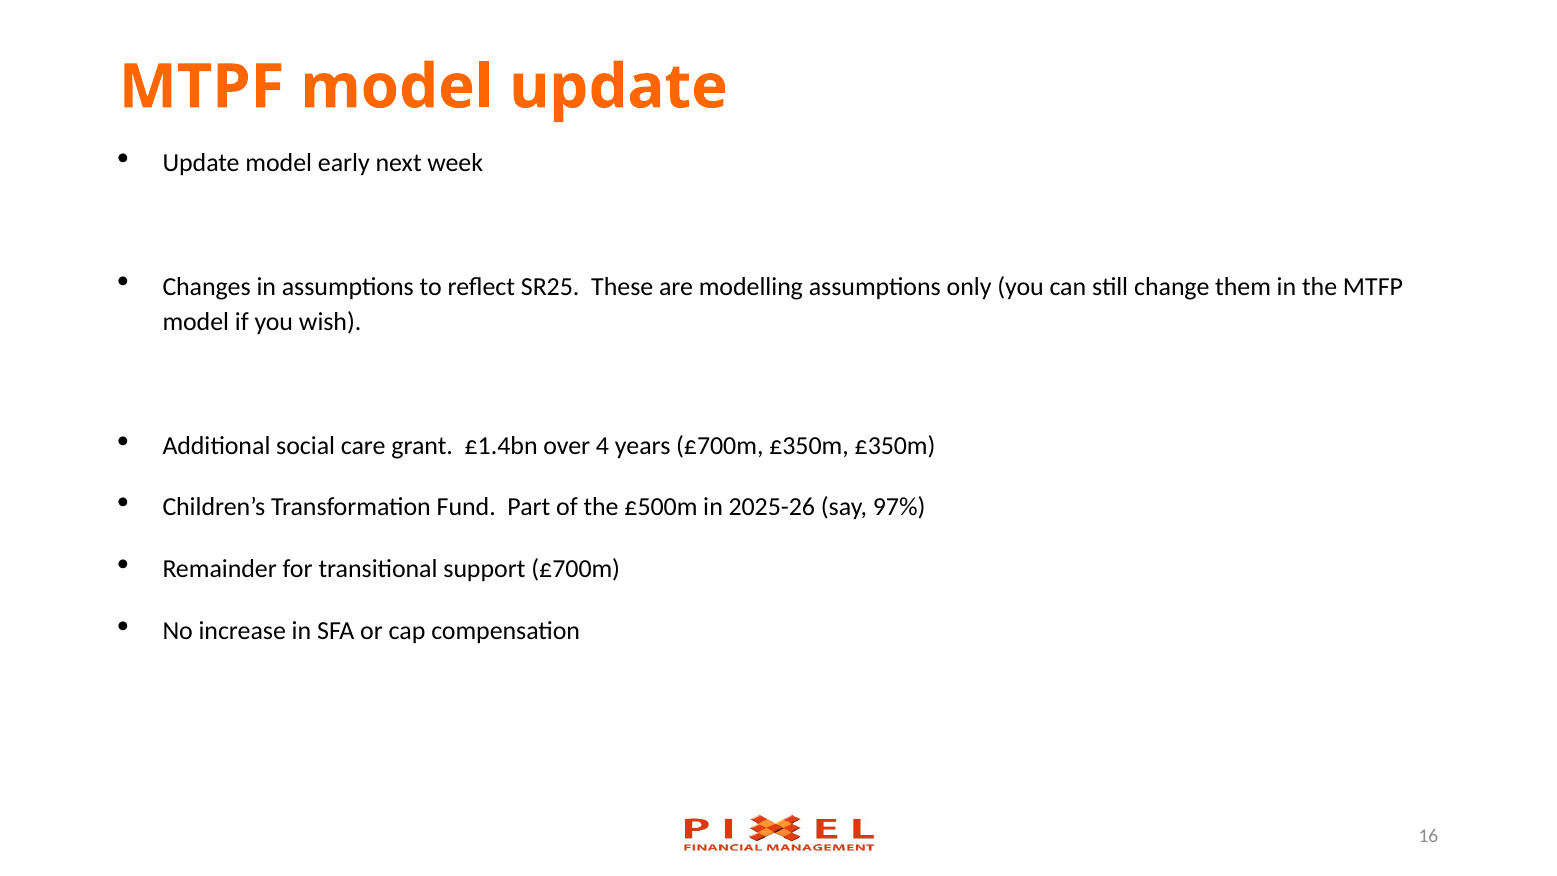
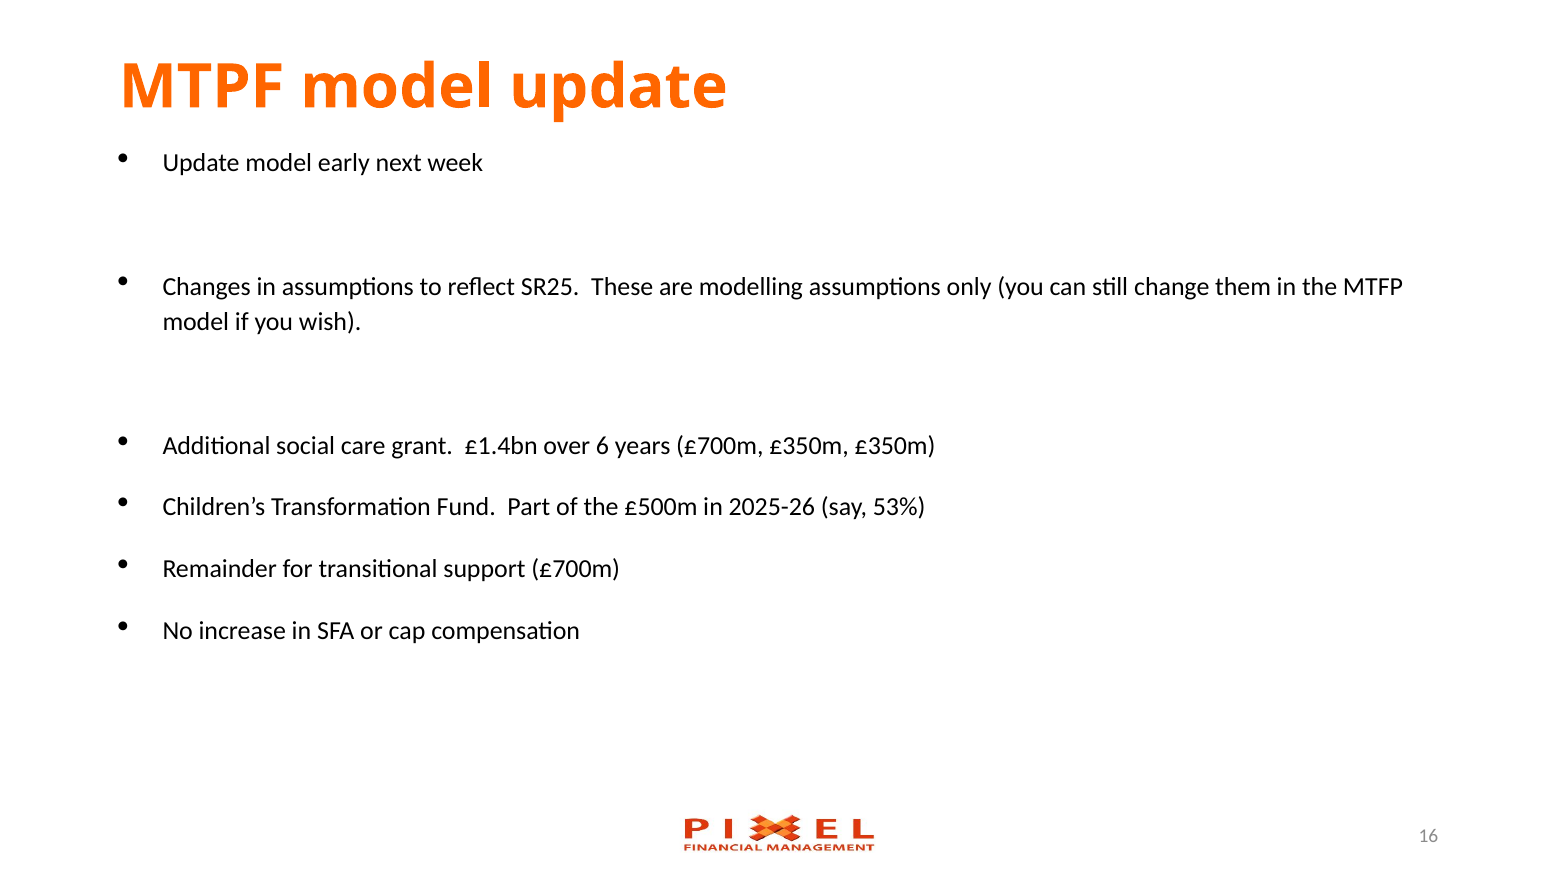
4: 4 -> 6
97%: 97% -> 53%
